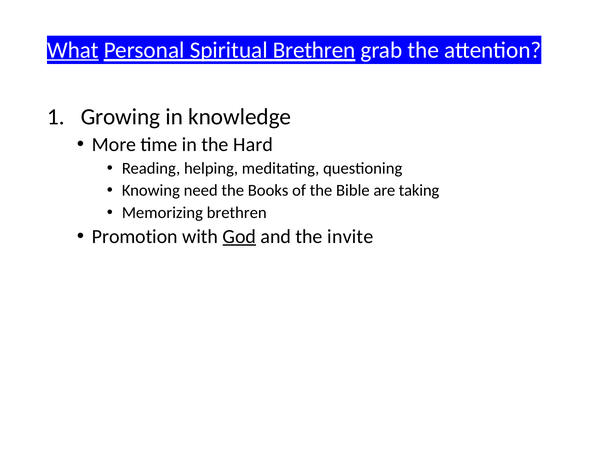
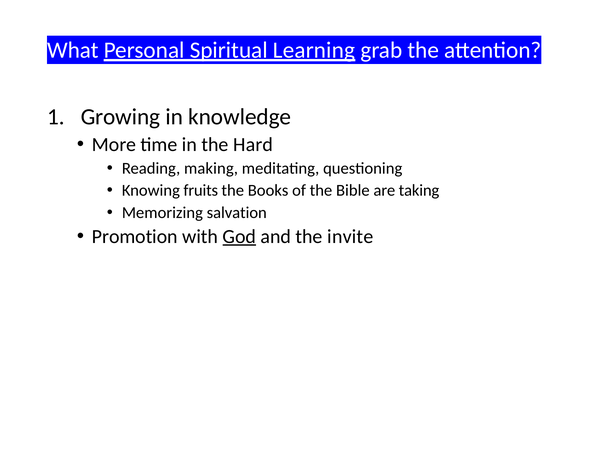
What underline: present -> none
Spiritual Brethren: Brethren -> Learning
helping: helping -> making
need: need -> fruits
Memorizing brethren: brethren -> salvation
